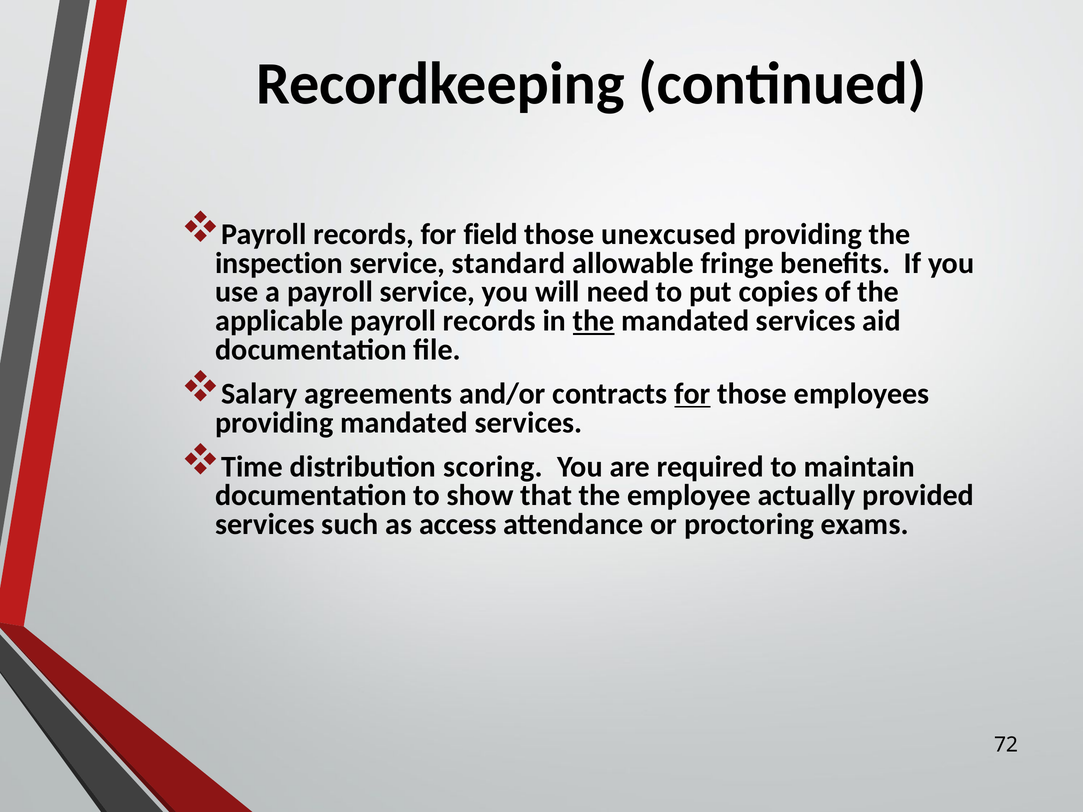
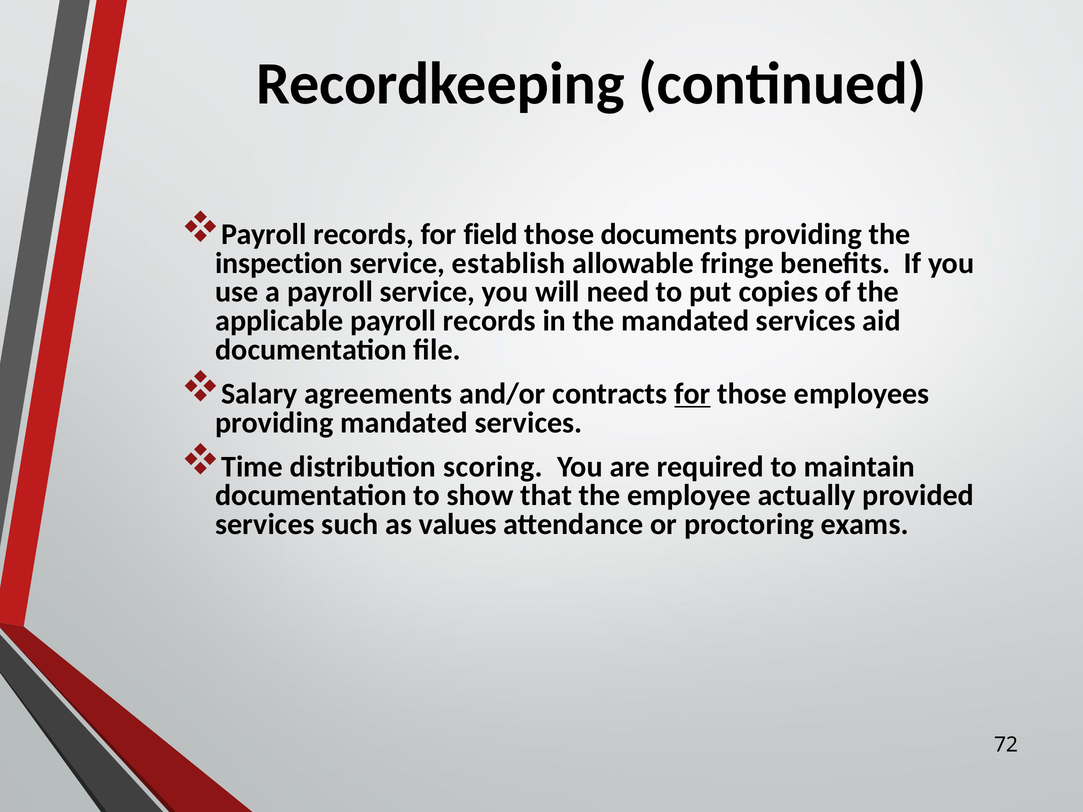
unexcused: unexcused -> documents
standard: standard -> establish
the at (594, 321) underline: present -> none
access: access -> values
